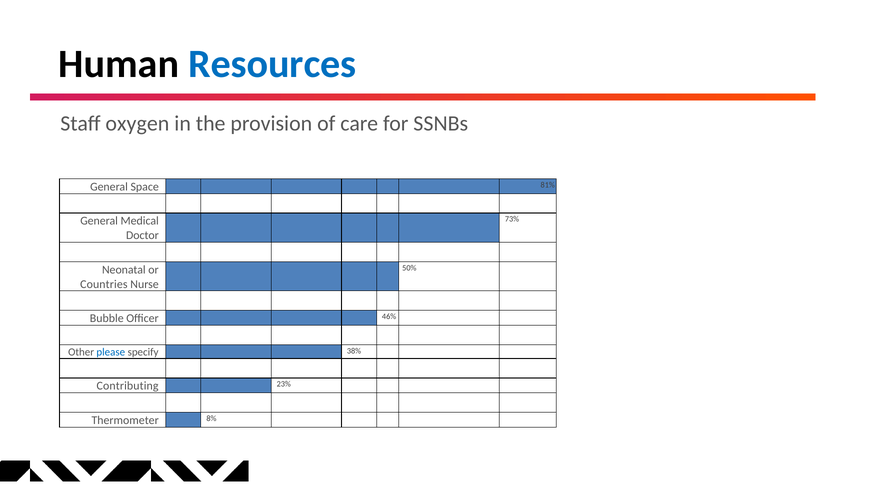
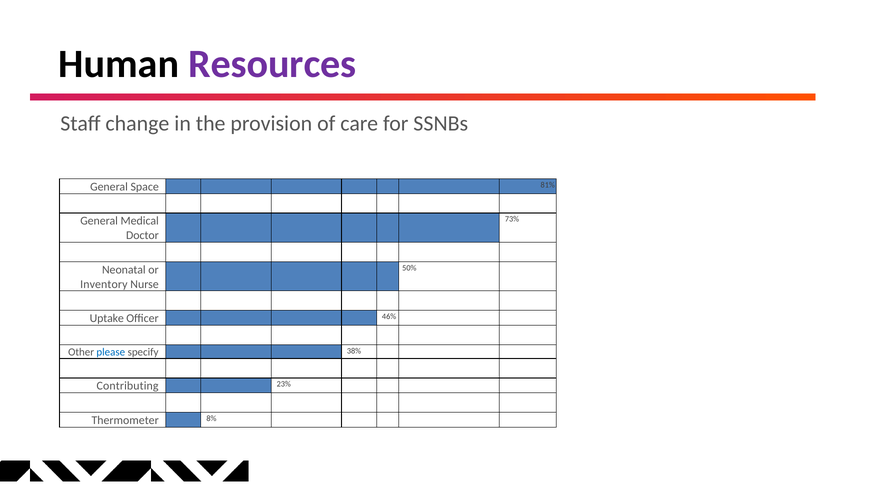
Resources colour: blue -> purple
oxygen: oxygen -> change
Countries: Countries -> Inventory
Bubble: Bubble -> Uptake
